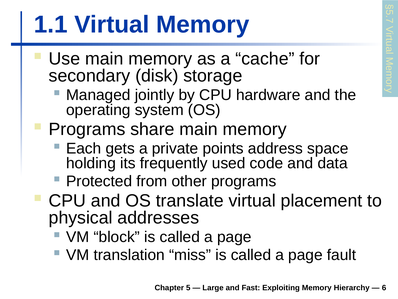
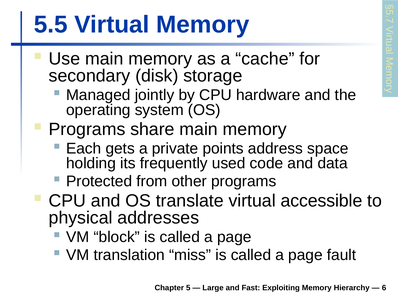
1.1: 1.1 -> 5.5
placement: placement -> accessible
